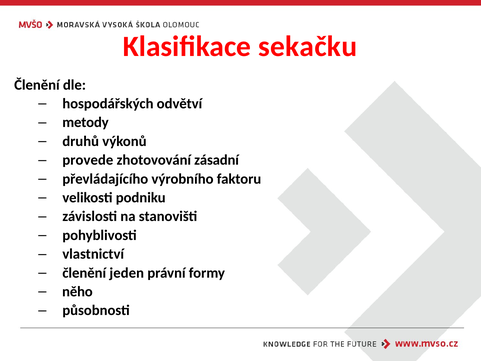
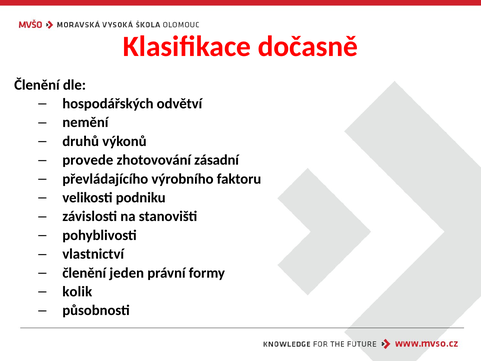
sekačku: sekačku -> dočasně
metody: metody -> nemění
něho: něho -> kolik
